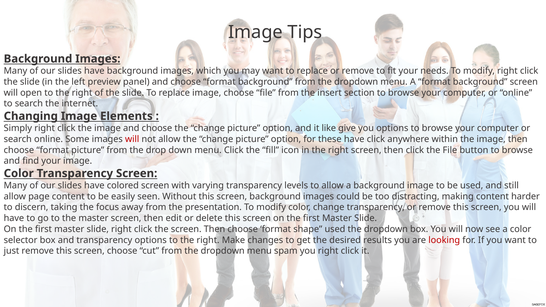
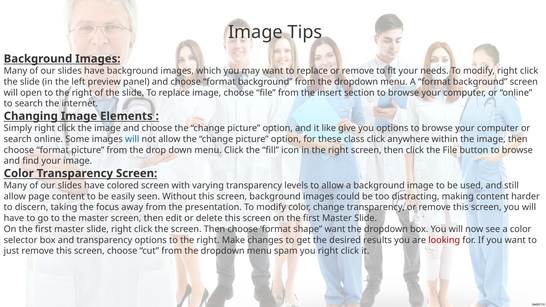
will at (132, 139) colour: red -> blue
these have: have -> class
shape used: used -> want
